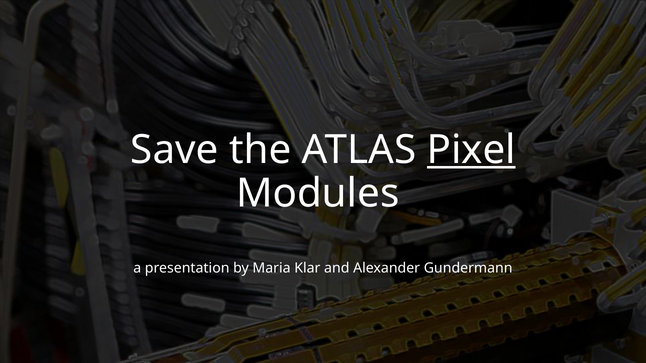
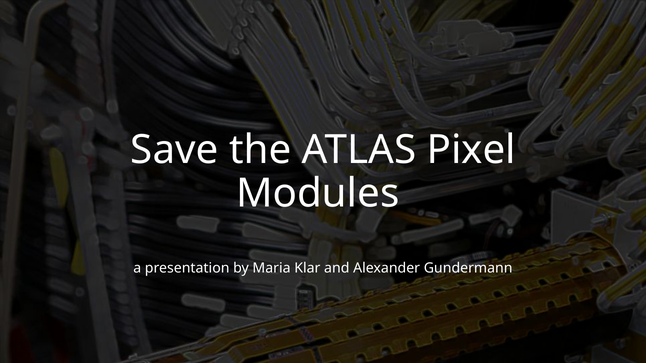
Pixel underline: present -> none
